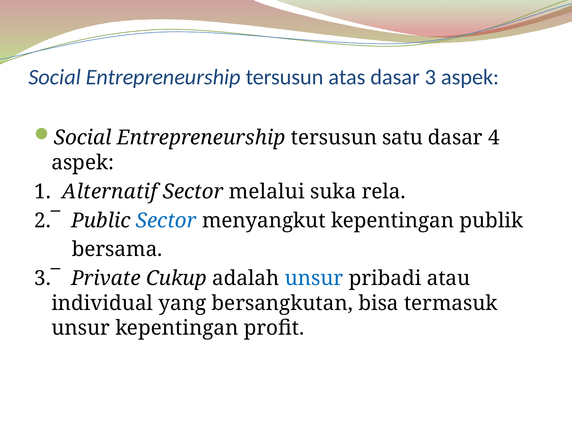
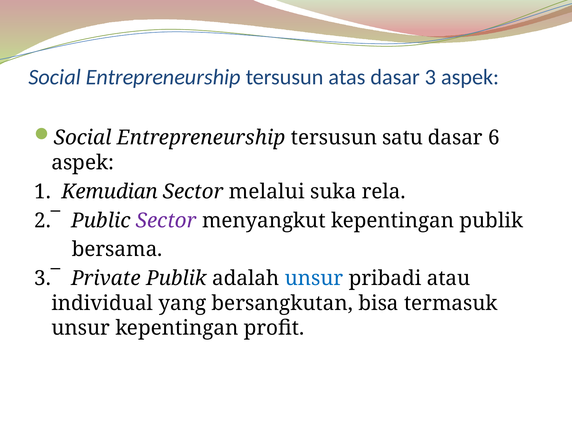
4: 4 -> 6
Alternatif: Alternatif -> Kemudian
Sector at (166, 221) colour: blue -> purple
Private Cukup: Cukup -> Publik
